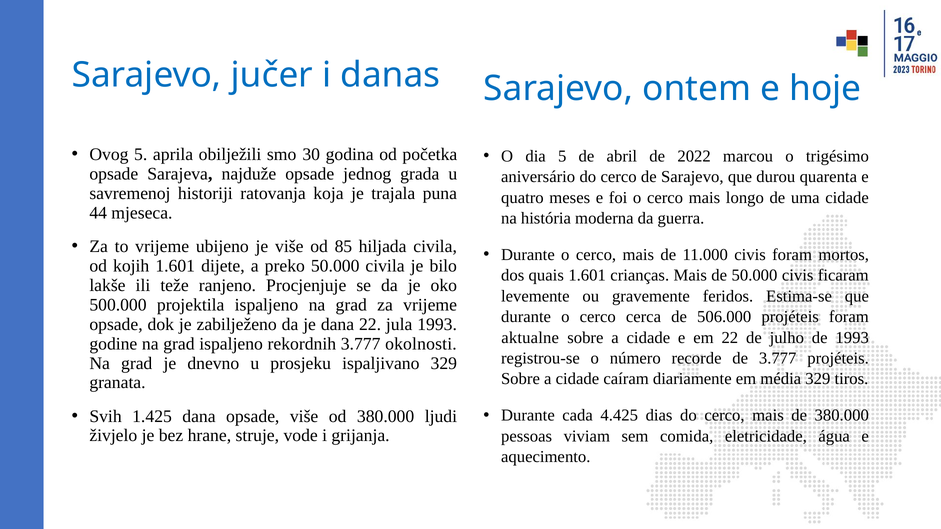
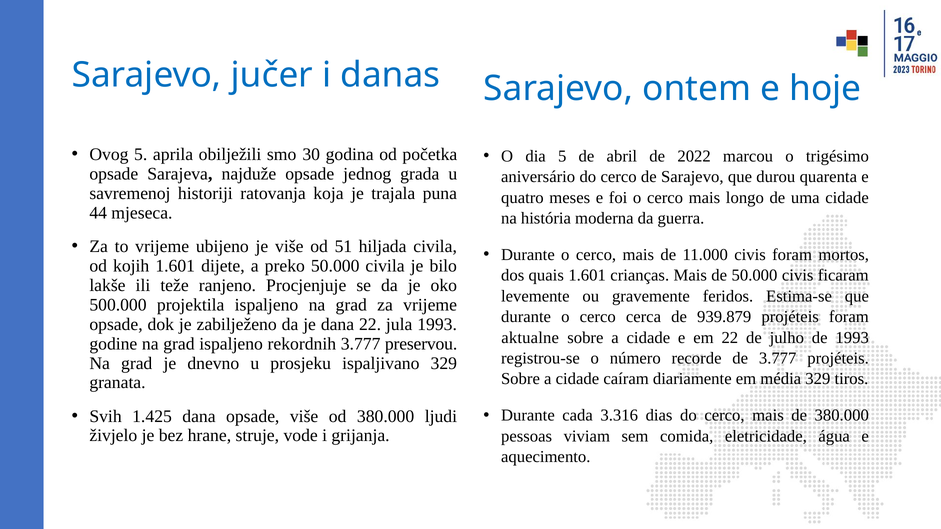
85: 85 -> 51
506.000: 506.000 -> 939.879
okolnosti: okolnosti -> preservou
4.425: 4.425 -> 3.316
